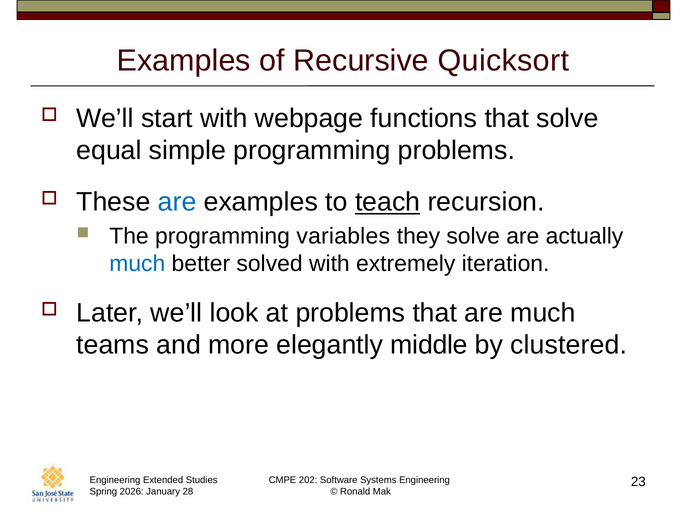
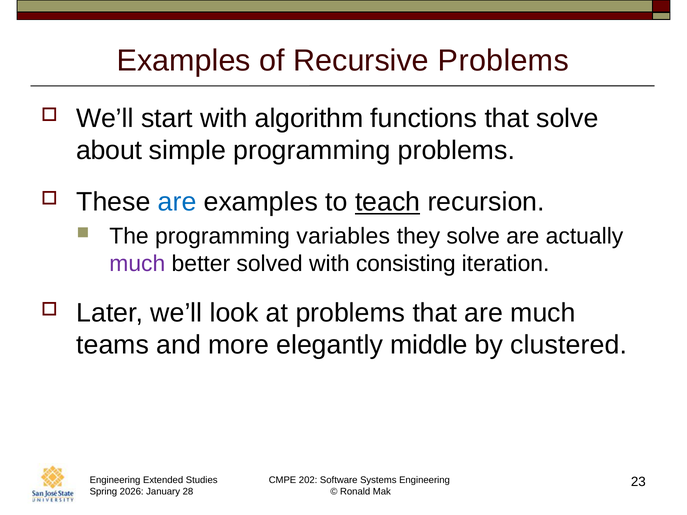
Recursive Quicksort: Quicksort -> Problems
webpage: webpage -> algorithm
equal: equal -> about
much at (137, 264) colour: blue -> purple
extremely: extremely -> consisting
